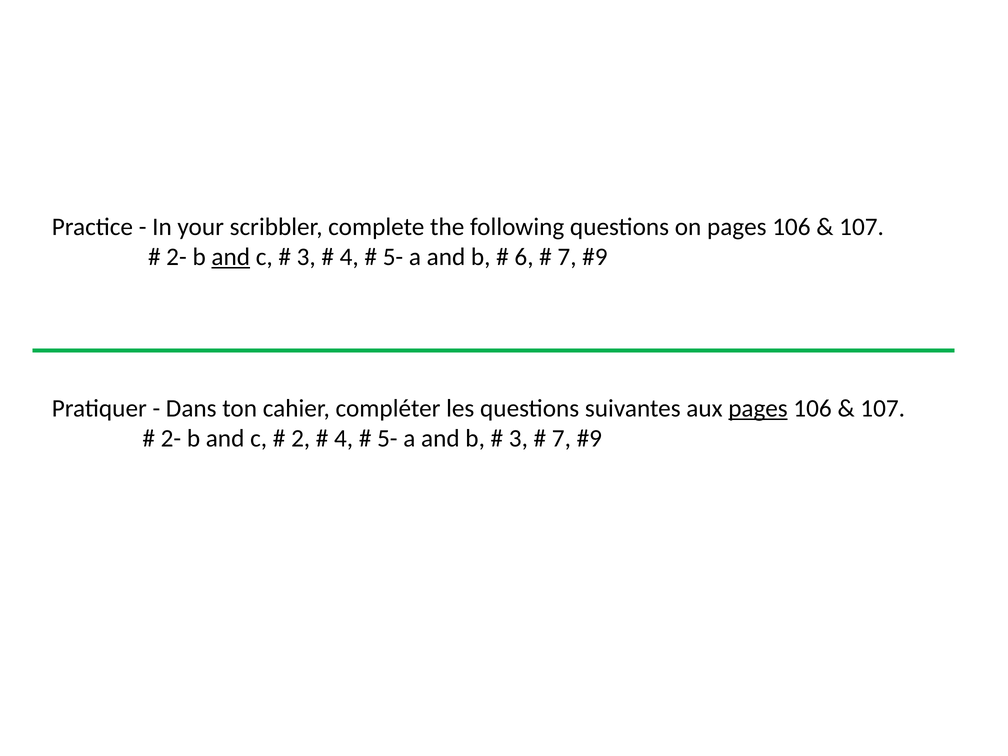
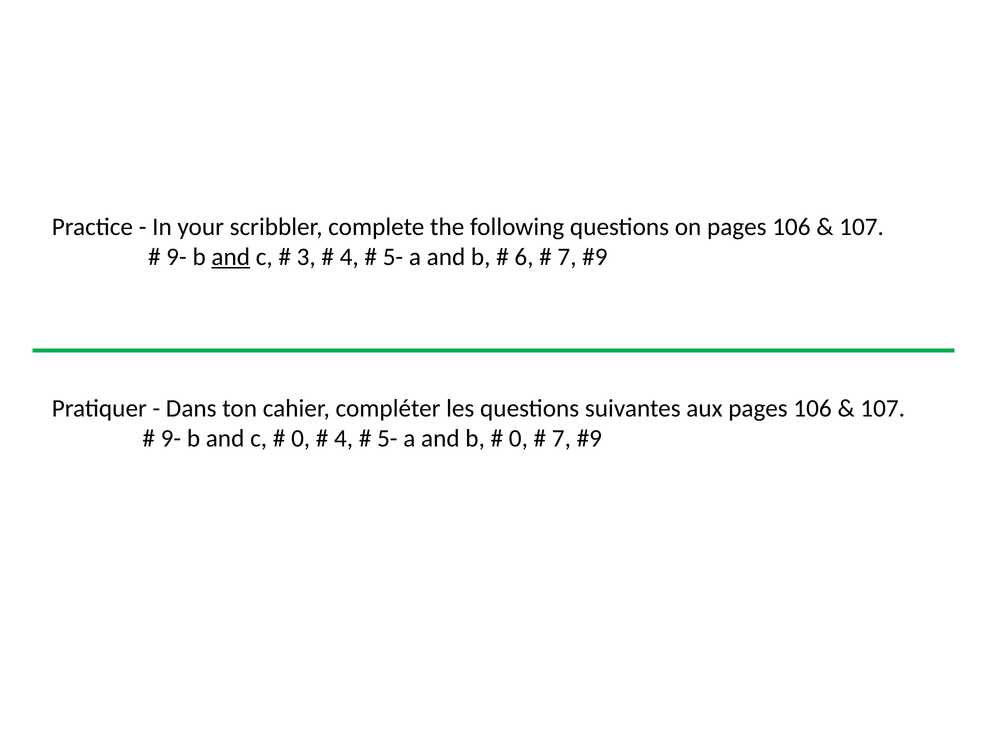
2- at (176, 257): 2- -> 9-
pages at (758, 408) underline: present -> none
2- at (171, 439): 2- -> 9-
2 at (301, 439): 2 -> 0
3 at (518, 439): 3 -> 0
